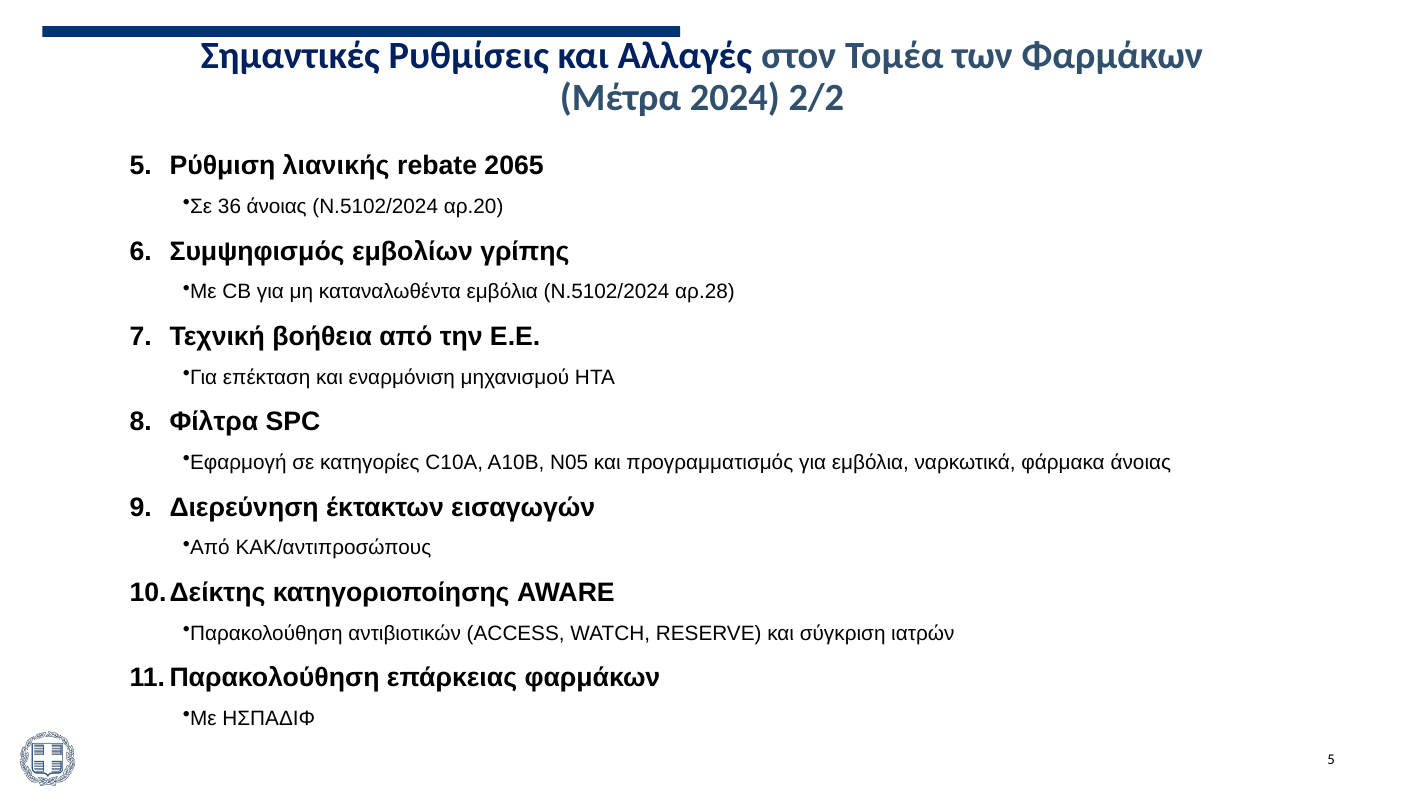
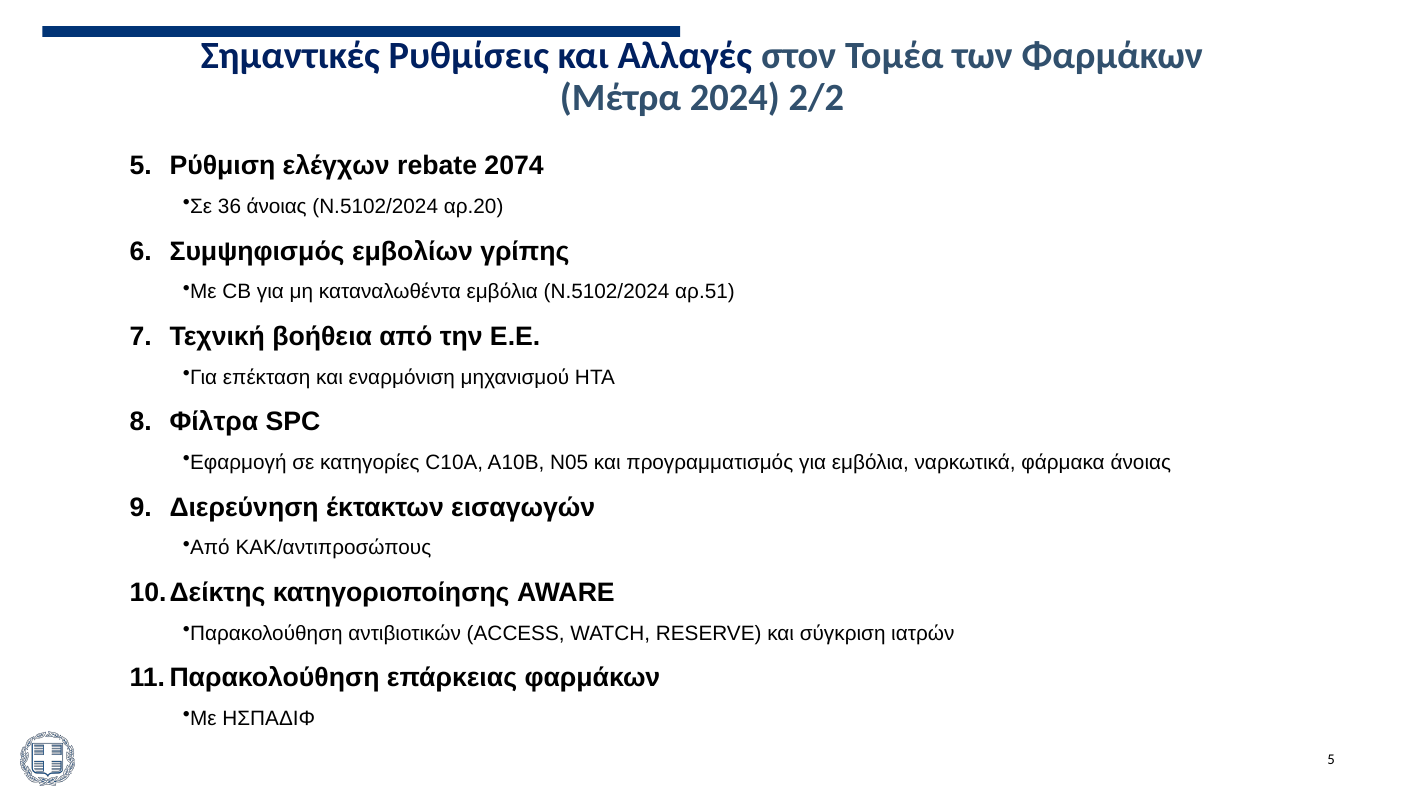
λιανικής: λιανικής -> ελέγχων
2065: 2065 -> 2074
αρ.28: αρ.28 -> αρ.51
